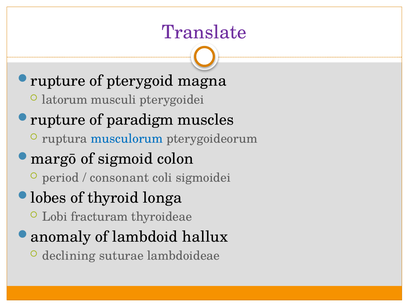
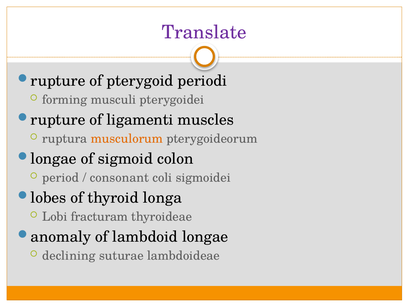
magna: magna -> periodi
latorum: latorum -> forming
paradigm: paradigm -> ligamenti
musculorum colour: blue -> orange
margō at (53, 159): margō -> longae
lambdoid hallux: hallux -> longae
